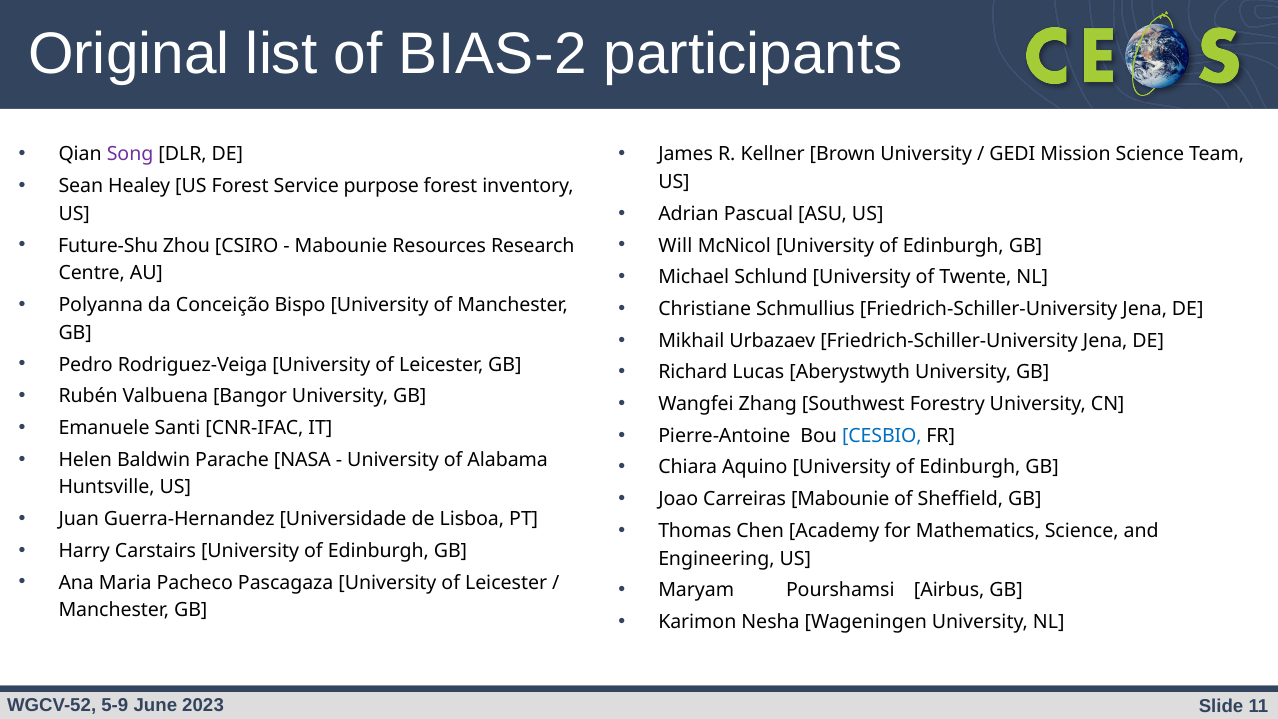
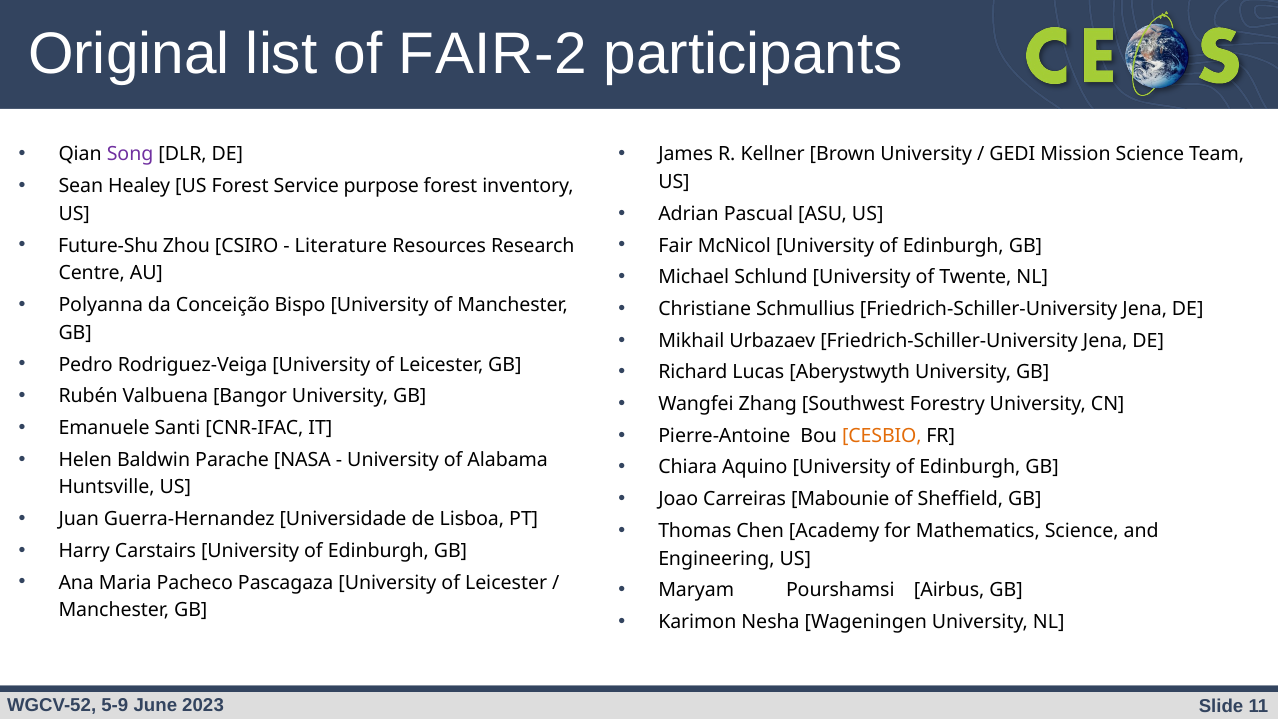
BIAS-2: BIAS-2 -> FAIR-2
Mabounie at (341, 245): Mabounie -> Literature
Will: Will -> Fair
CESBIO colour: blue -> orange
